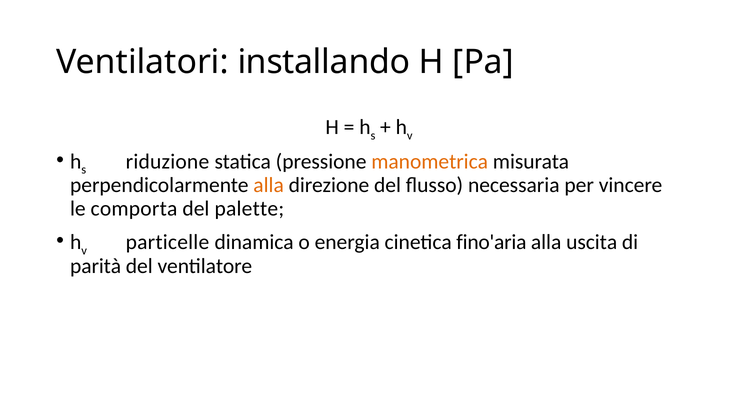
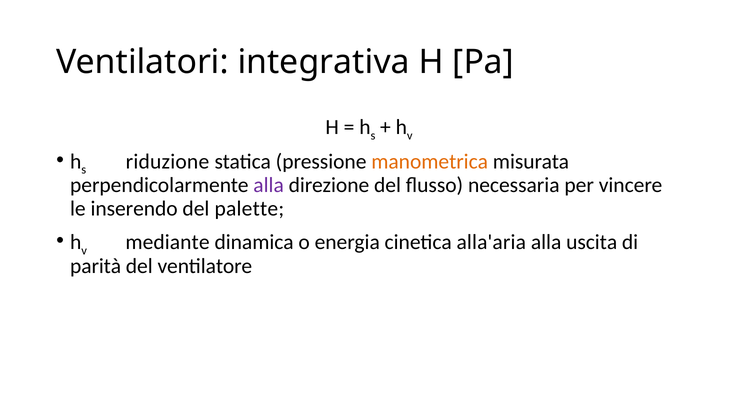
installando: installando -> integrativa
alla at (269, 185) colour: orange -> purple
comporta: comporta -> inserendo
particelle: particelle -> mediante
fino'aria: fino'aria -> alla'aria
